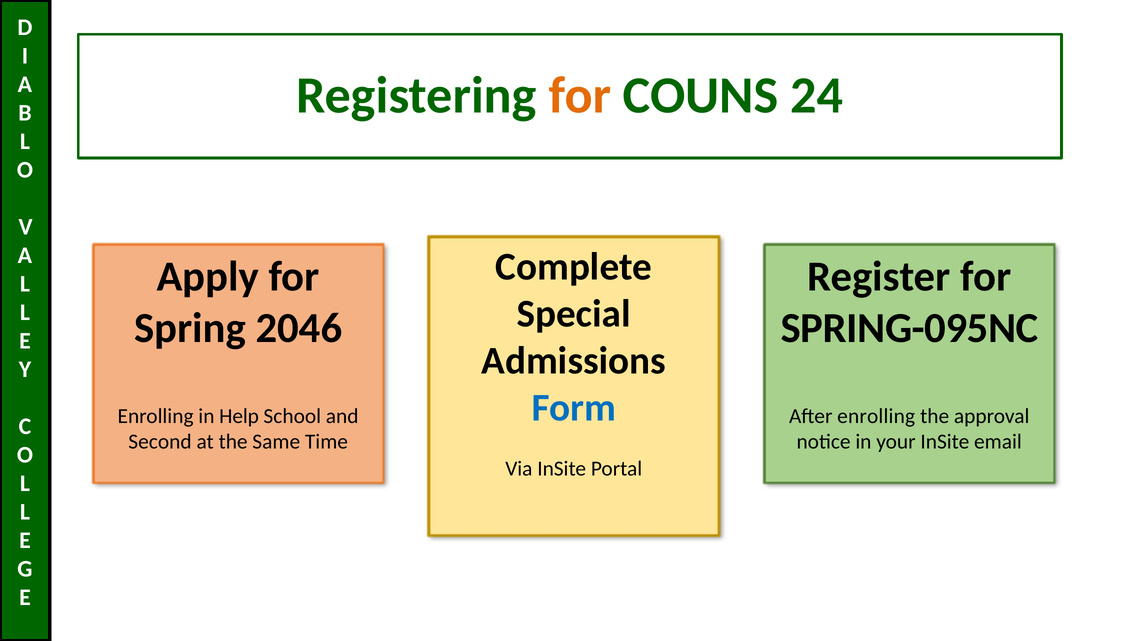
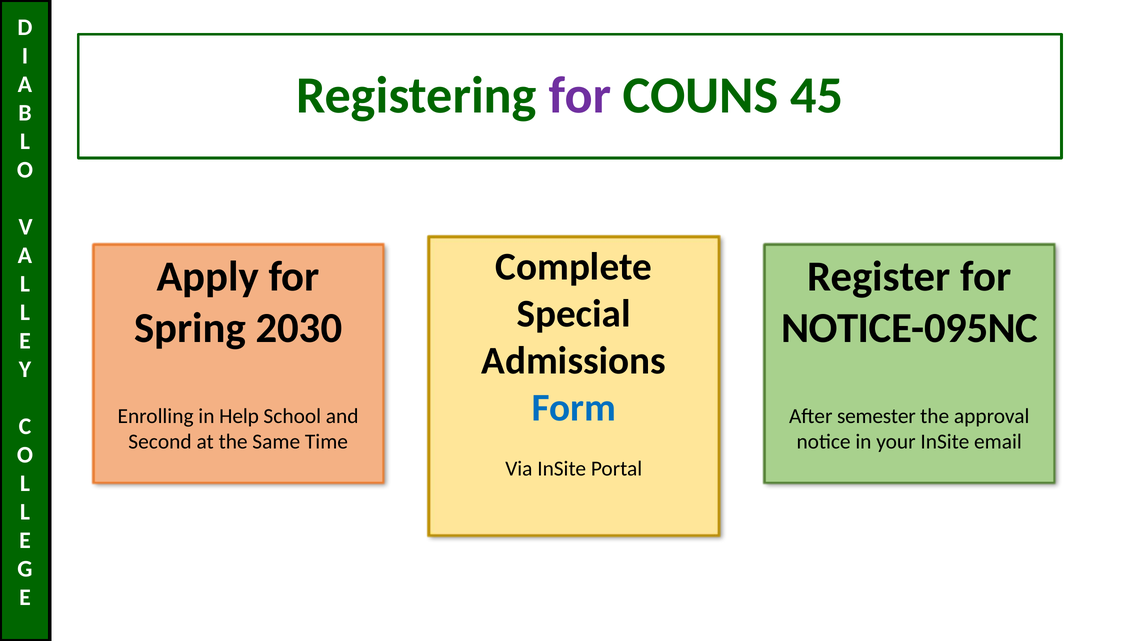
for at (580, 96) colour: orange -> purple
24: 24 -> 45
2046: 2046 -> 2030
SPRING-095NC: SPRING-095NC -> NOTICE-095NC
After enrolling: enrolling -> semester
